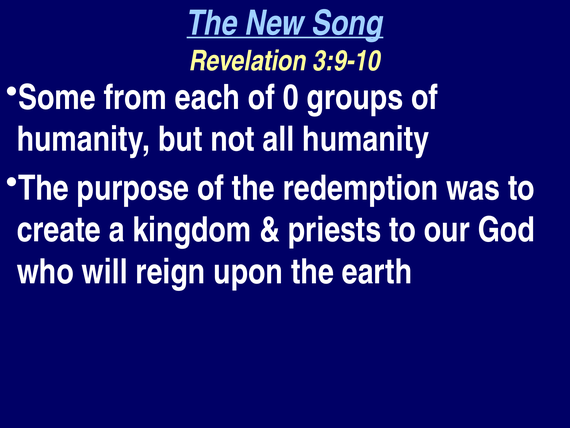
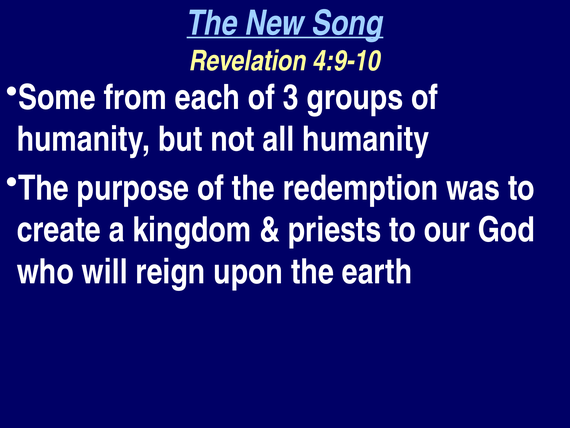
3:9-10: 3:9-10 -> 4:9-10
0: 0 -> 3
